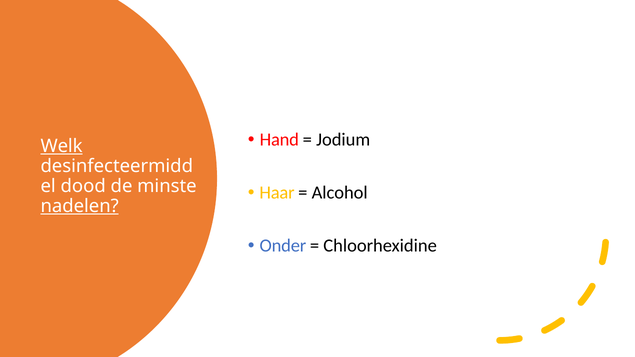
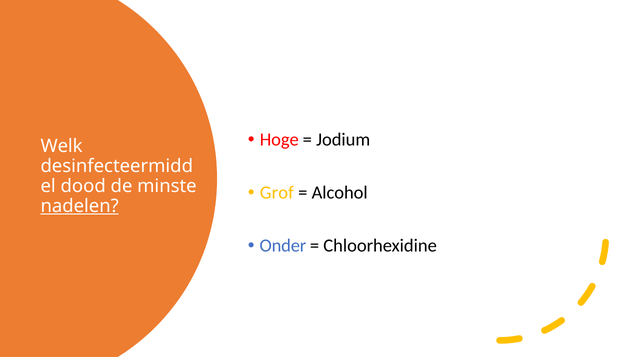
Hand: Hand -> Hoge
Welk underline: present -> none
Haar: Haar -> Grof
